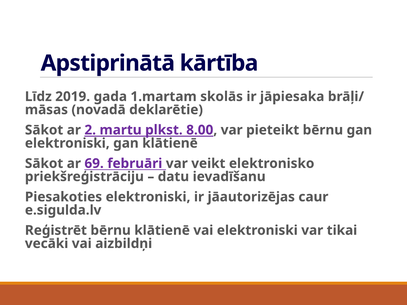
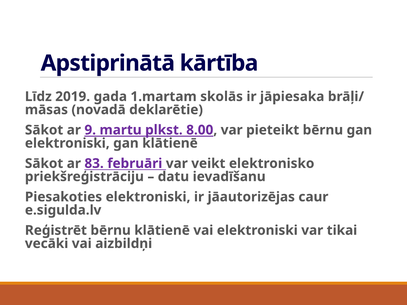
2: 2 -> 9
69: 69 -> 83
